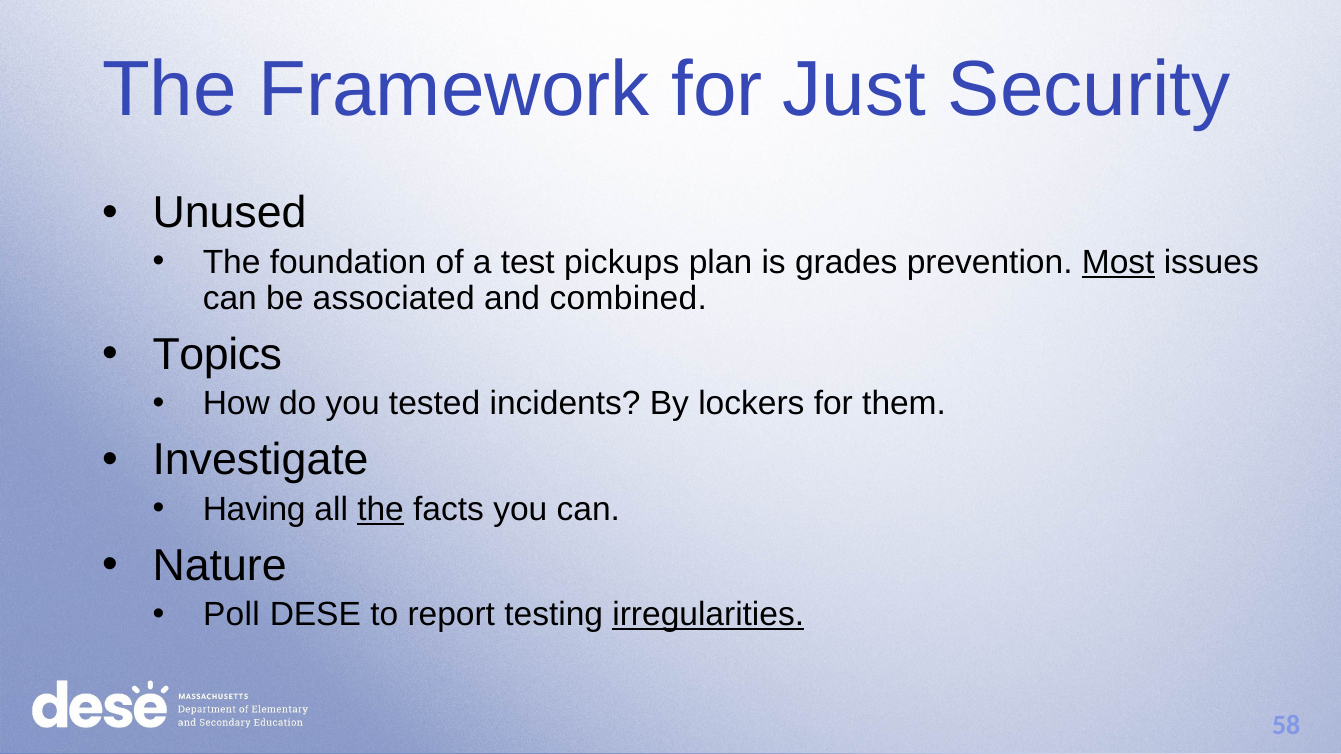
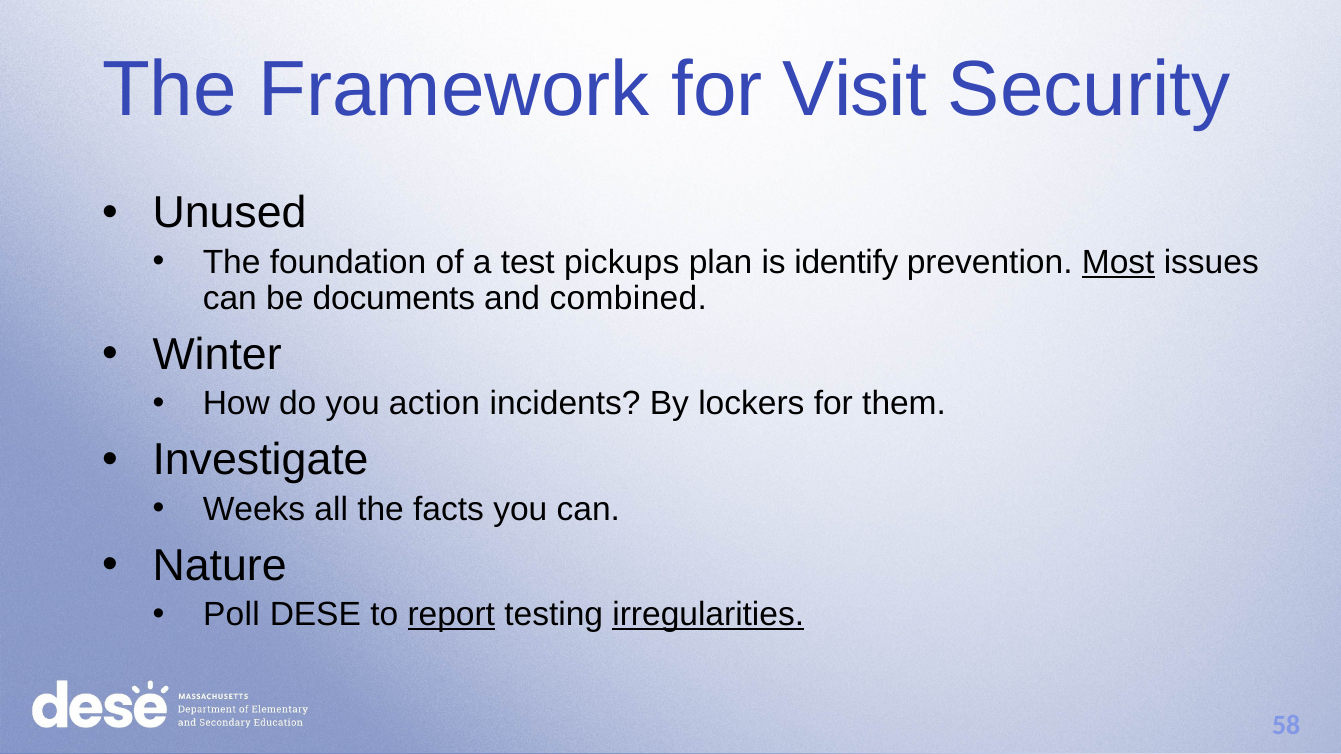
Just: Just -> Visit
grades: grades -> identify
associated: associated -> documents
Topics: Topics -> Winter
tested: tested -> action
Having: Having -> Weeks
the at (381, 509) underline: present -> none
report underline: none -> present
